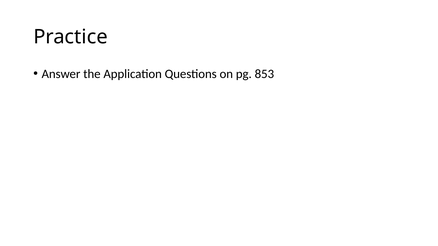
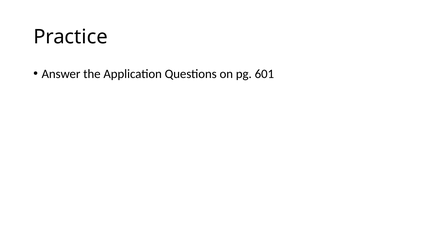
853: 853 -> 601
